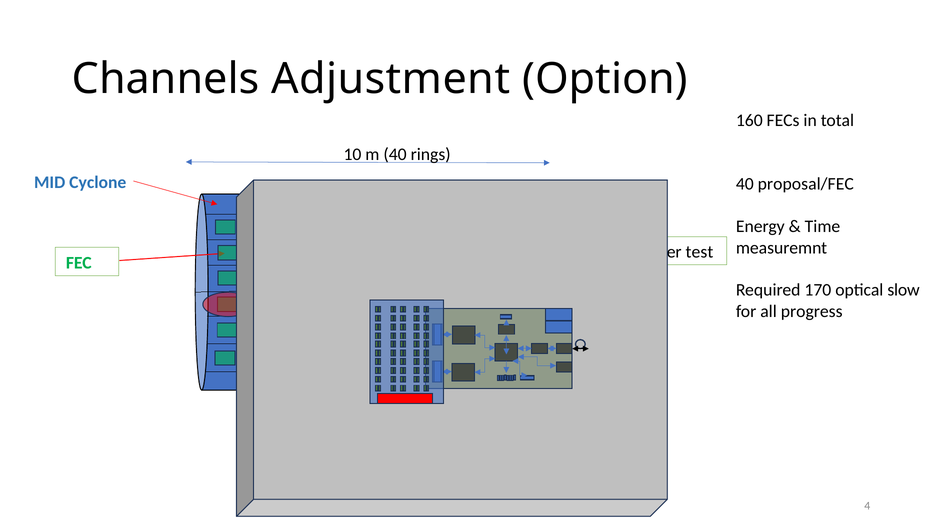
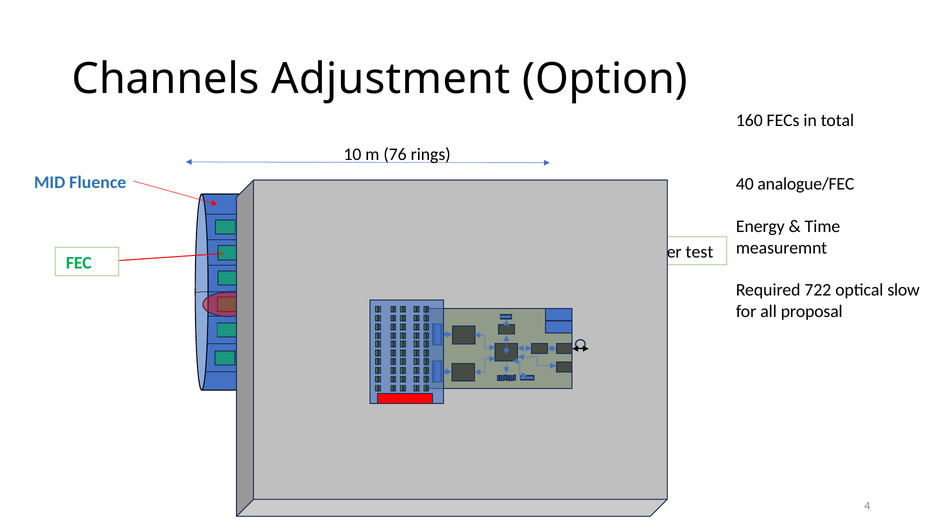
m 40: 40 -> 76
Cyclone: Cyclone -> Fluence
proposal/FEC: proposal/FEC -> analogue/FEC
170: 170 -> 722
progress: progress -> proposal
